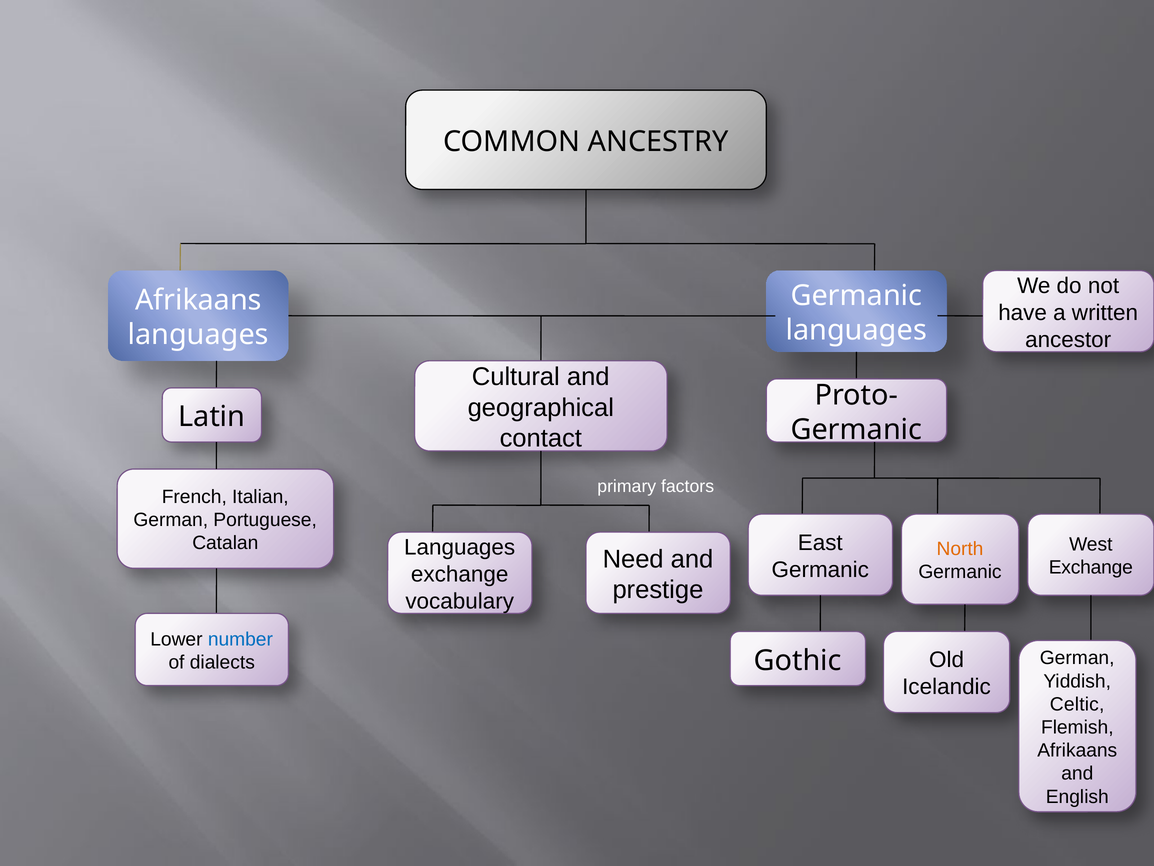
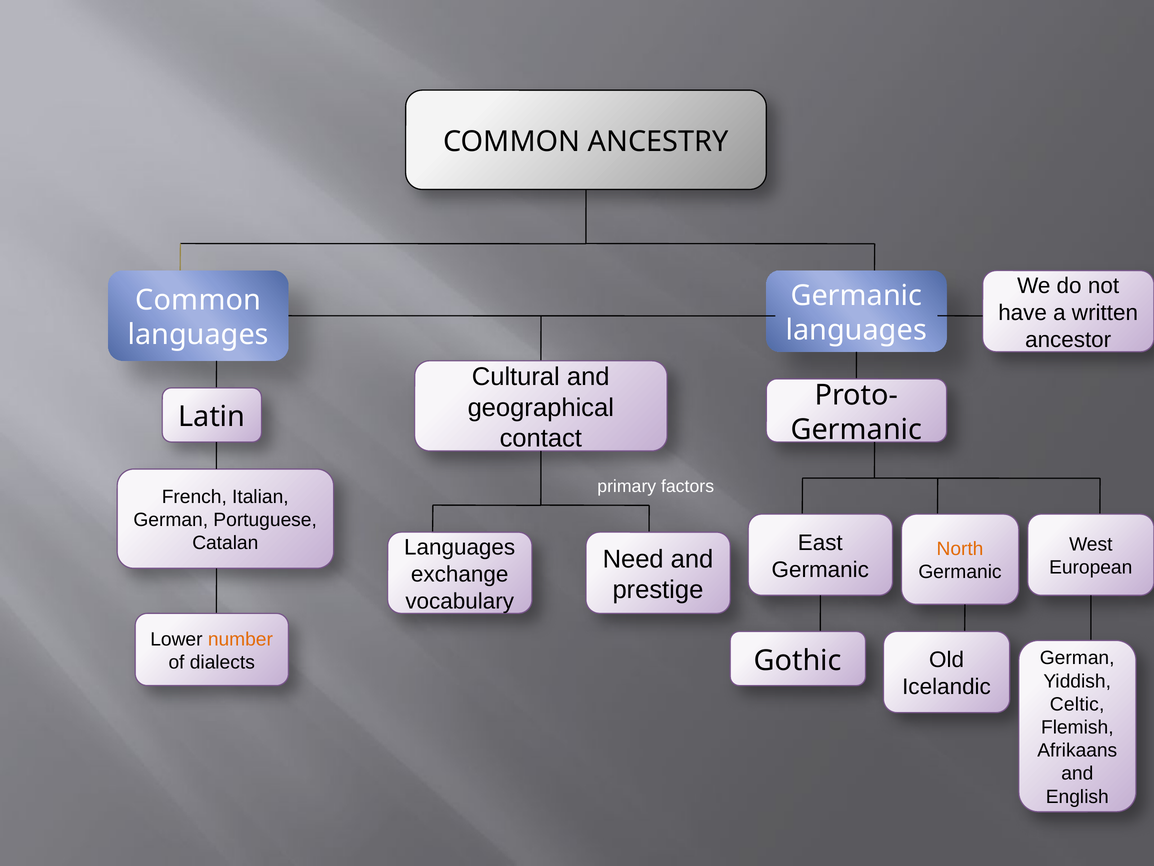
Afrikaans at (198, 300): Afrikaans -> Common
Exchange at (1091, 567): Exchange -> European
number colour: blue -> orange
